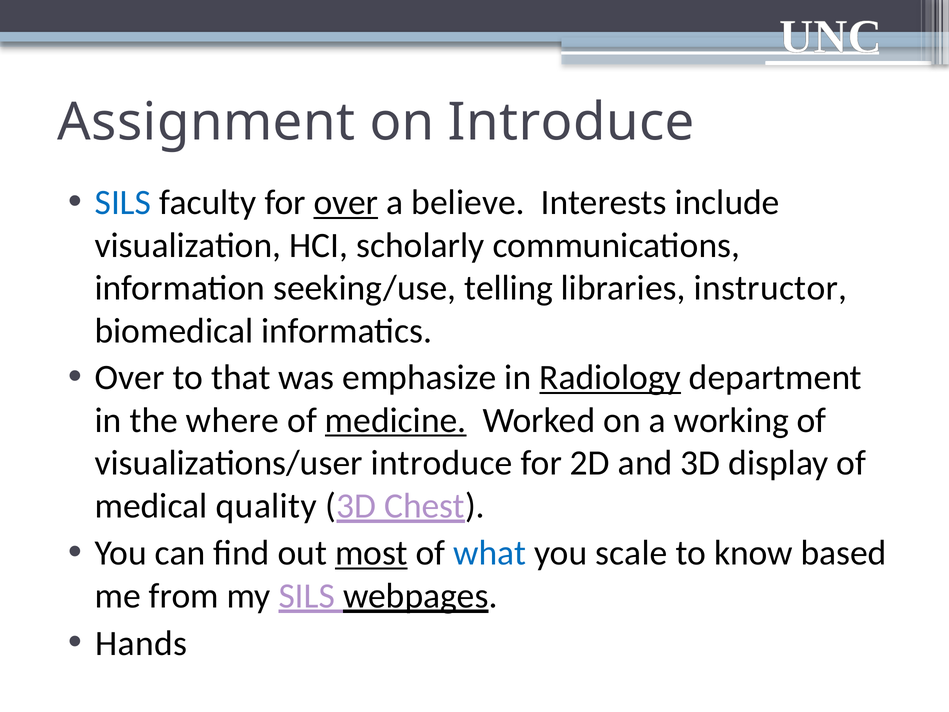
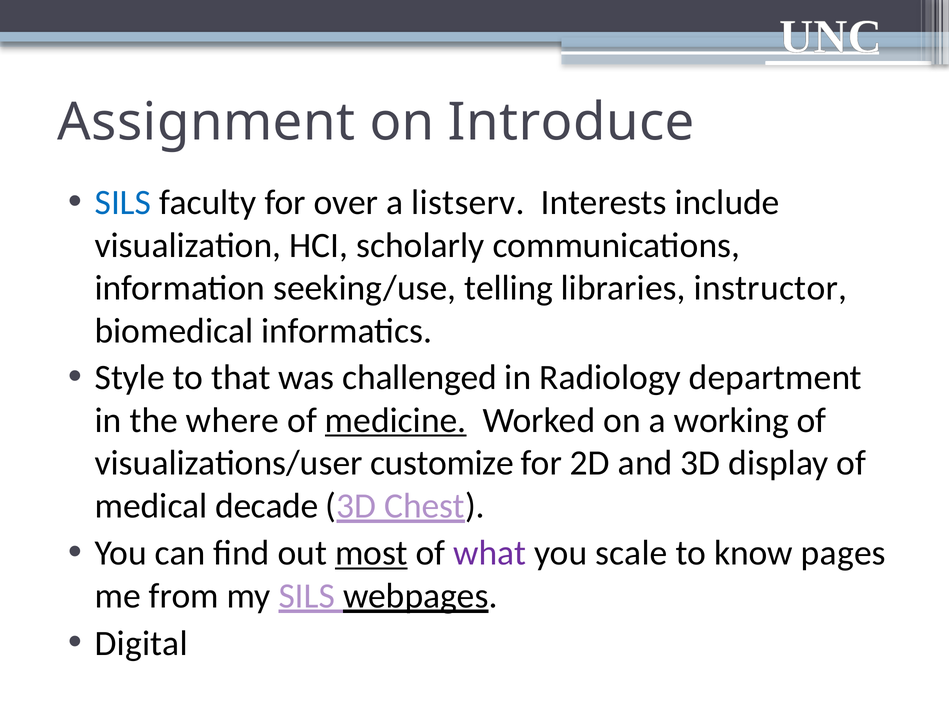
over at (346, 203) underline: present -> none
believe: believe -> listserv
Over at (130, 377): Over -> Style
emphasize: emphasize -> challenged
Radiology underline: present -> none
visualizations/user introduce: introduce -> customize
quality: quality -> decade
what colour: blue -> purple
based: based -> pages
Hands: Hands -> Digital
